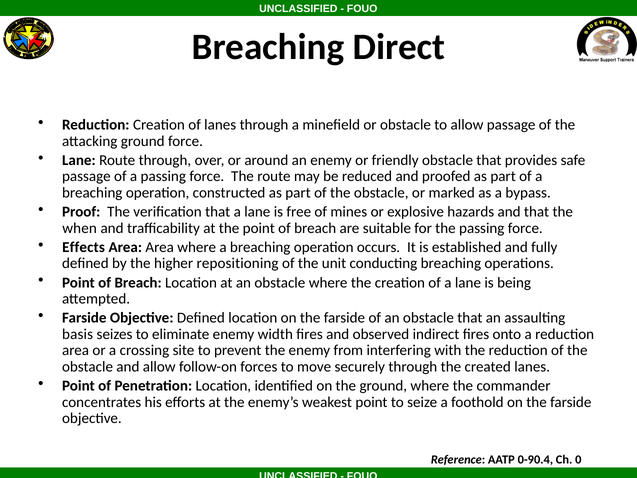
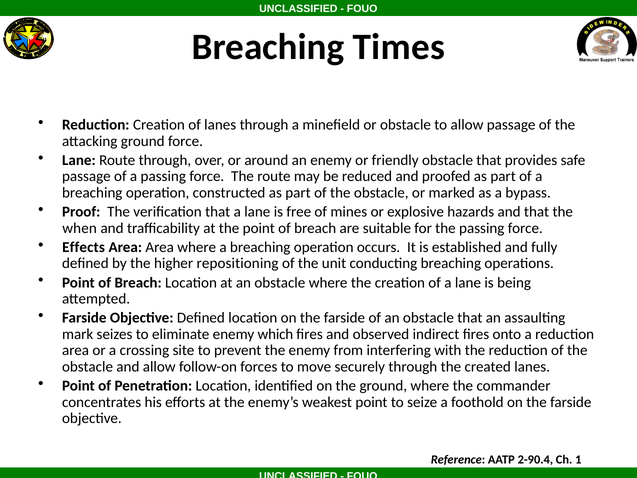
Direct: Direct -> Times
basis: basis -> mark
width: width -> which
0-90.4: 0-90.4 -> 2-90.4
0: 0 -> 1
